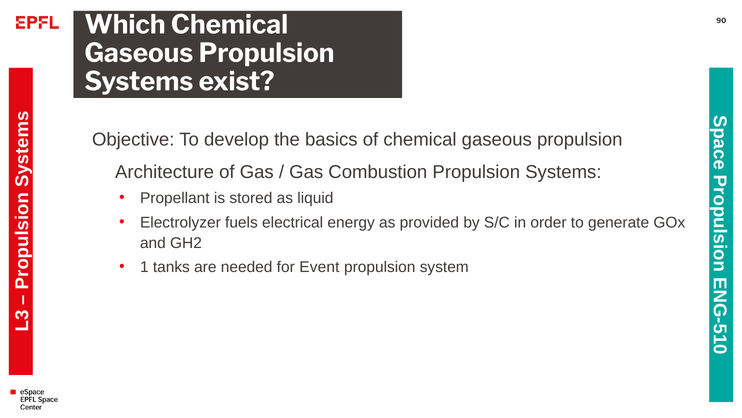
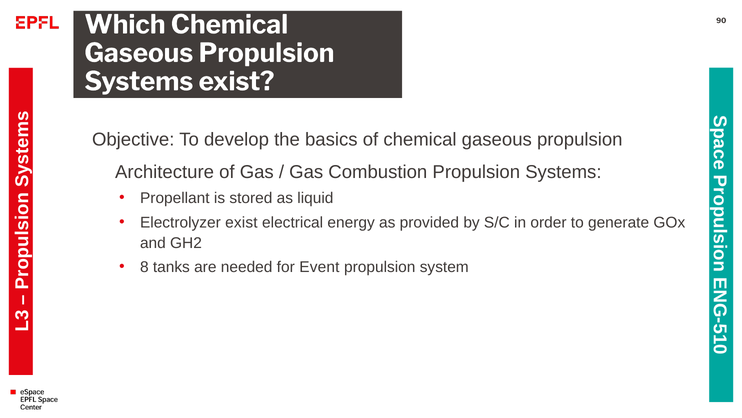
Electrolyzer fuels: fuels -> exist
1 at (144, 267): 1 -> 8
